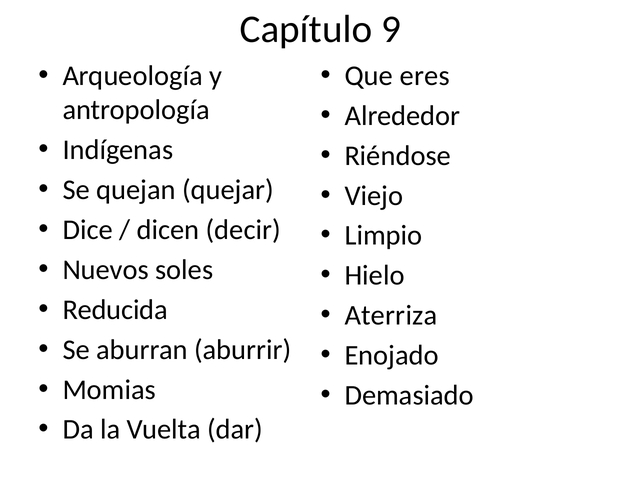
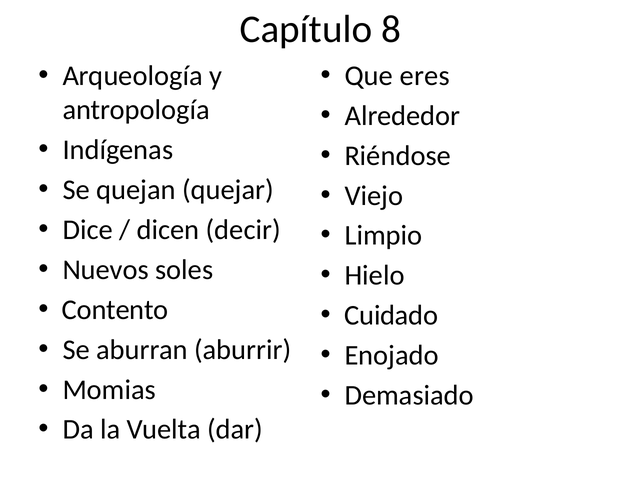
9: 9 -> 8
Reducida: Reducida -> Contento
Aterriza: Aterriza -> Cuidado
